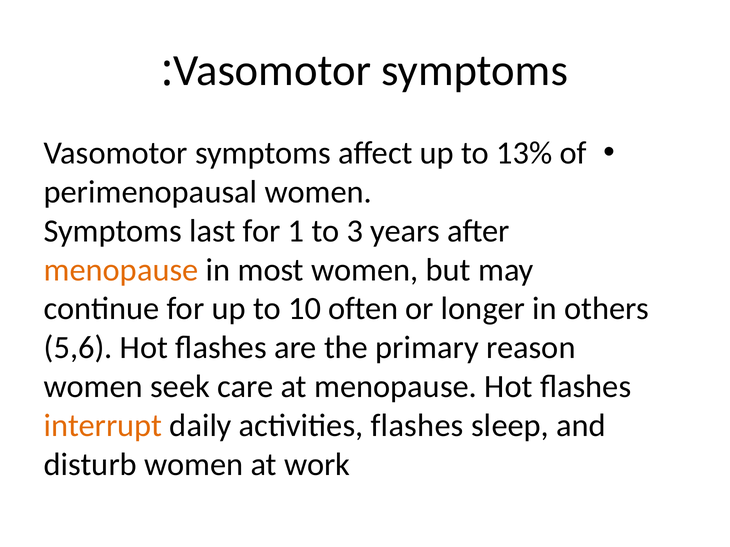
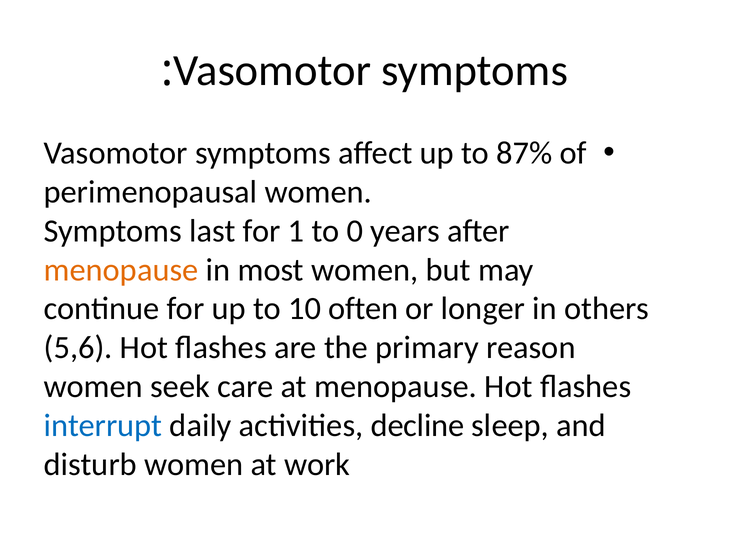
13%: 13% -> 87%
3: 3 -> 0
interrupt colour: orange -> blue
activities flashes: flashes -> decline
